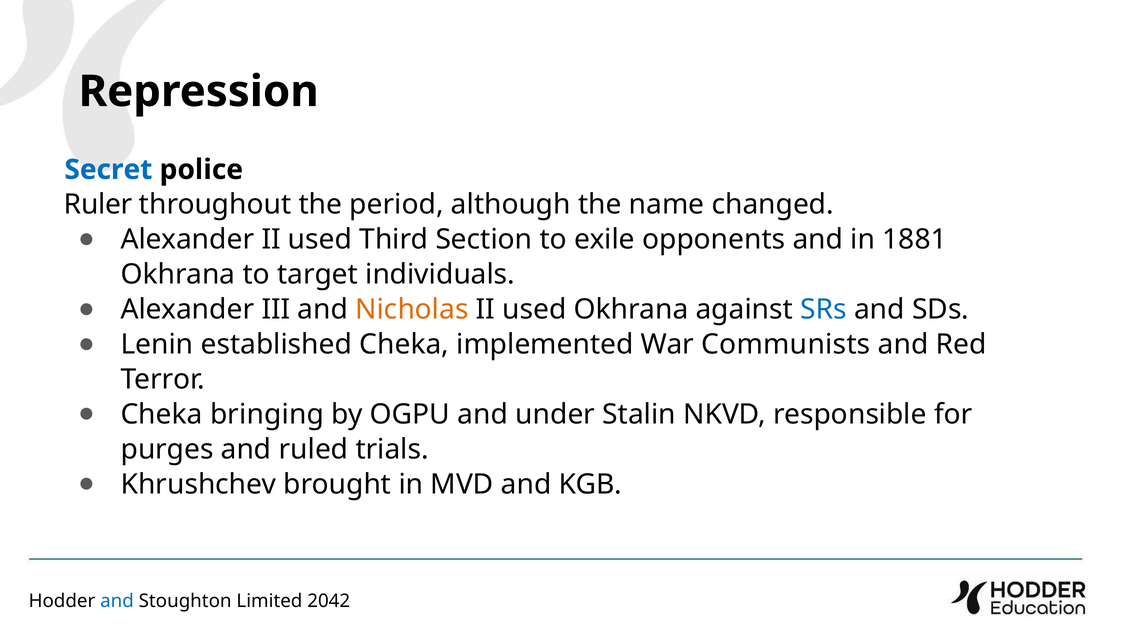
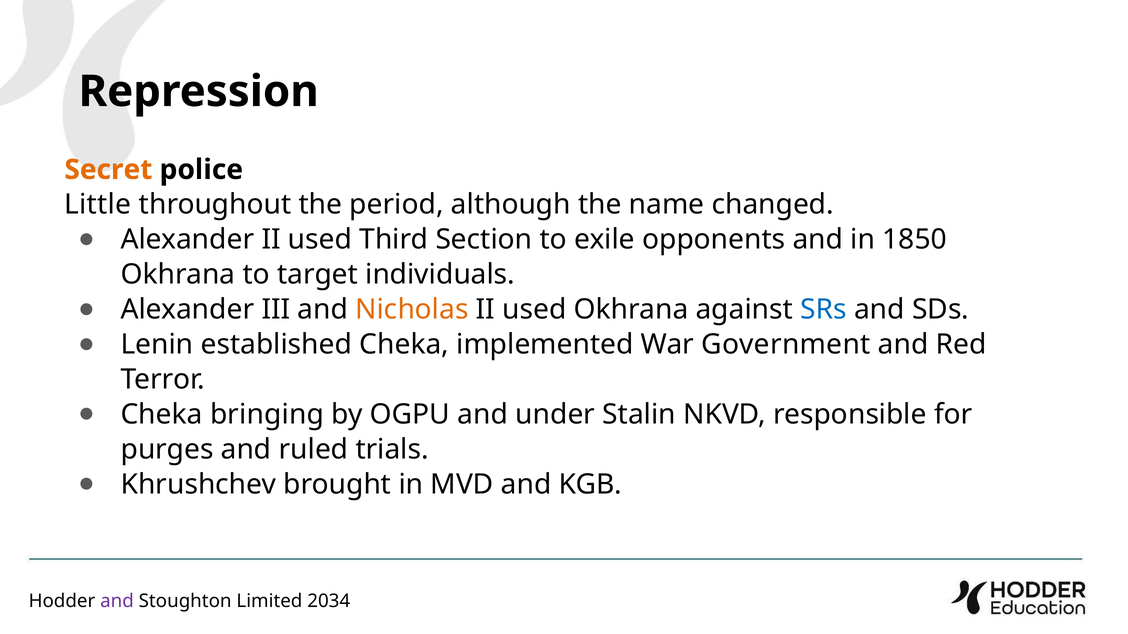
Secret colour: blue -> orange
Ruler: Ruler -> Little
1881: 1881 -> 1850
Communists: Communists -> Government
and at (117, 601) colour: blue -> purple
2042: 2042 -> 2034
